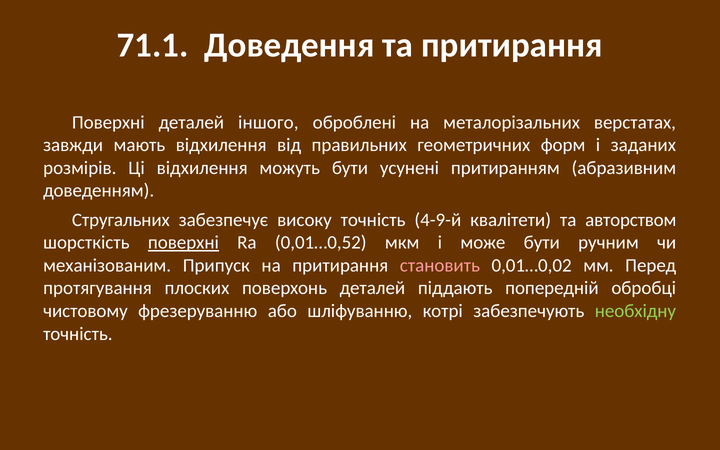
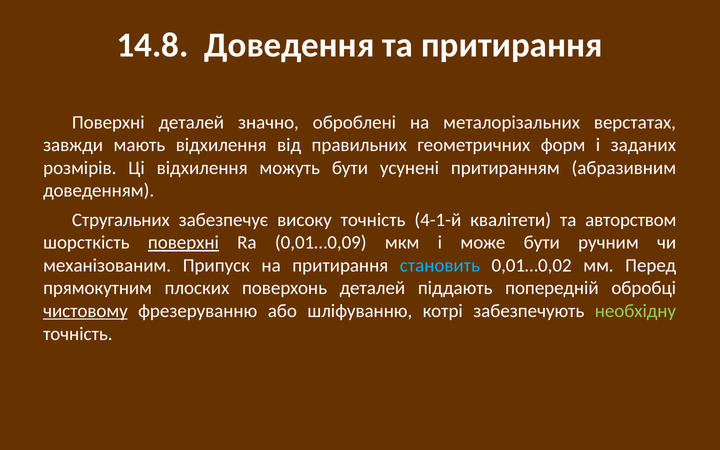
71.1: 71.1 -> 14.8
іншого: іншого -> значно
4-9-й: 4-9-й -> 4-1-й
0,01…0,52: 0,01…0,52 -> 0,01…0,09
становить colour: pink -> light blue
протягування: протягування -> прямокутним
чистовому underline: none -> present
